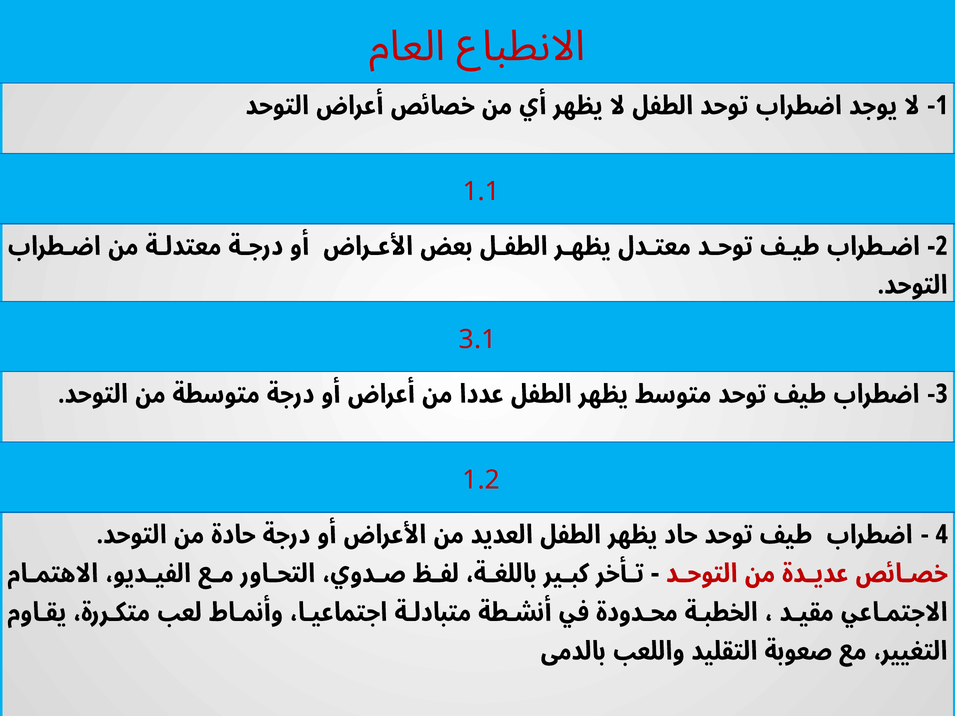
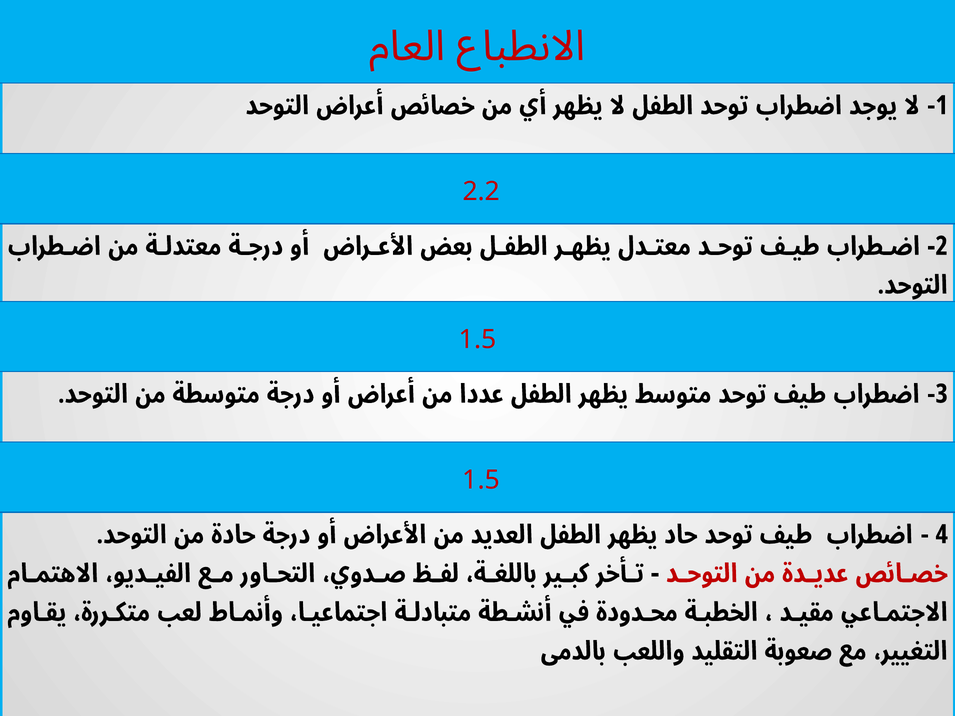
1.1: 1.1 -> 2.2
3.1 at (478, 339): 3.1 -> 1.5
1.2 at (481, 480): 1.2 -> 1.5
